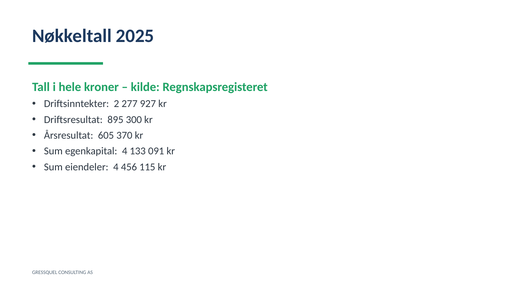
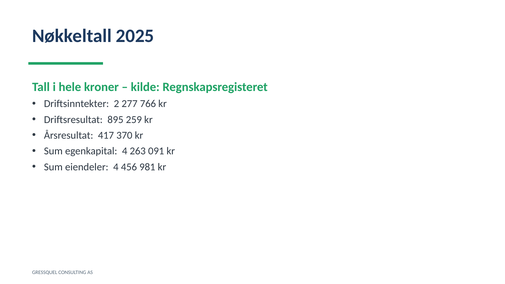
927: 927 -> 766
300: 300 -> 259
605: 605 -> 417
133: 133 -> 263
115: 115 -> 981
